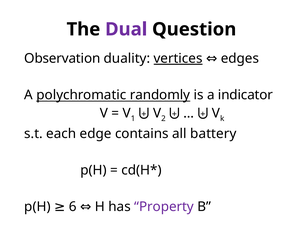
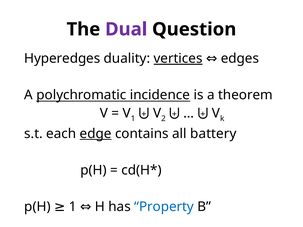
Observation: Observation -> Hyperedges
randomly: randomly -> incidence
indicator: indicator -> theorem
edge underline: none -> present
p(H 6: 6 -> 1
Property colour: purple -> blue
